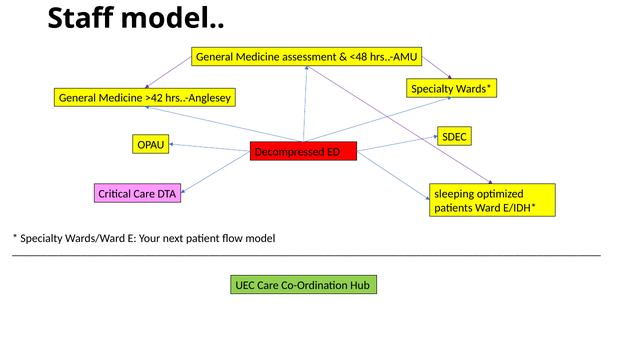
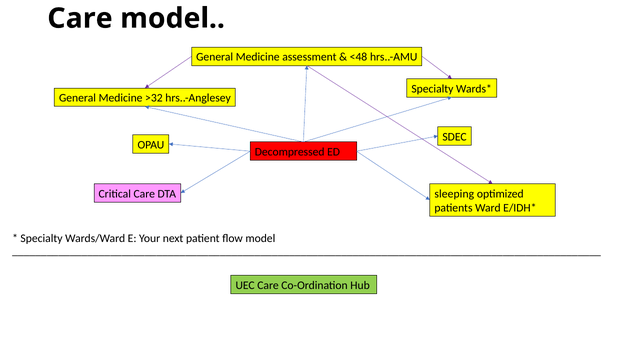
Staff at (80, 18): Staff -> Care
>42: >42 -> >32
